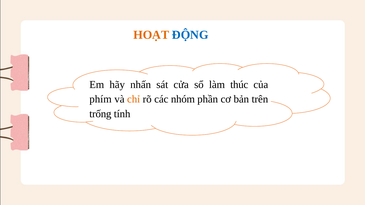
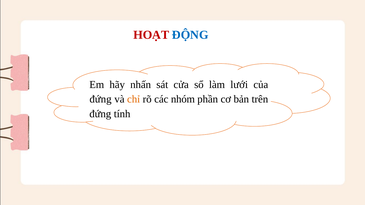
HOẠT colour: orange -> red
thúc: thúc -> lưới
phím at (101, 99): phím -> đứng
trống at (100, 114): trống -> đứng
